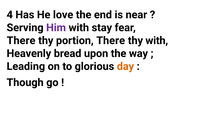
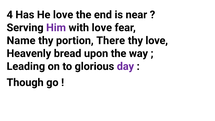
with stay: stay -> love
There at (21, 41): There -> Name
thy with: with -> love
day colour: orange -> purple
